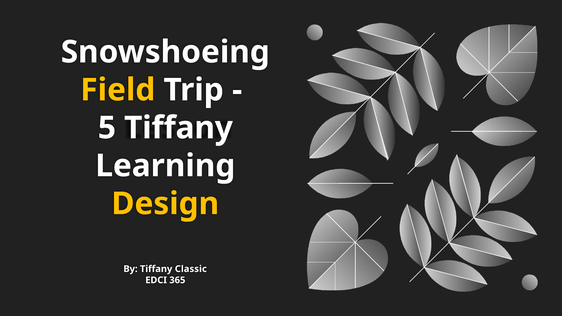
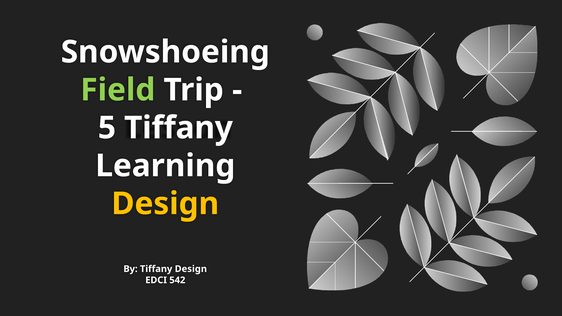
Field colour: yellow -> light green
Tiffany Classic: Classic -> Design
365: 365 -> 542
